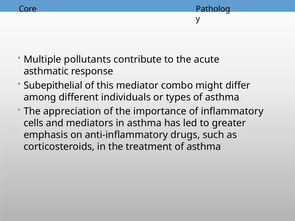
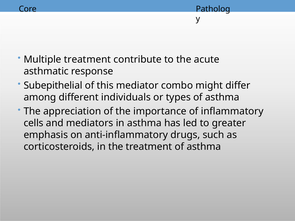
Multiple pollutants: pollutants -> treatment
